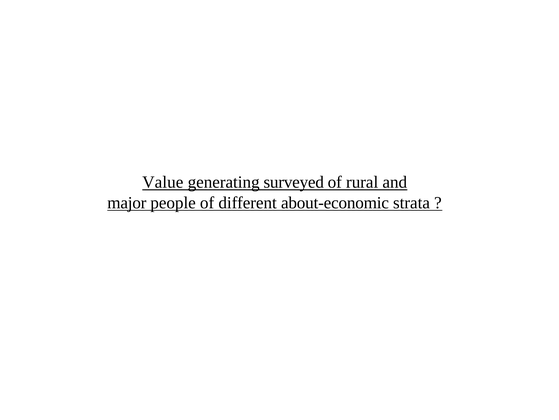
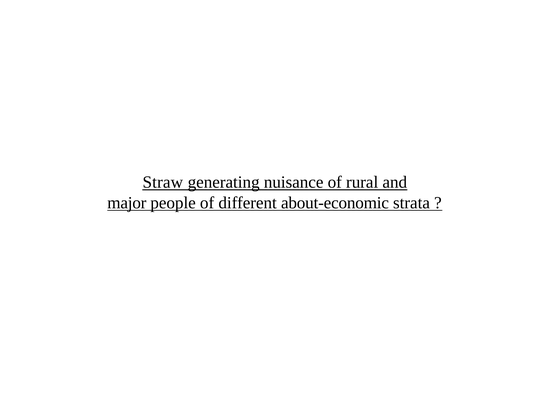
Value: Value -> Straw
surveyed: surveyed -> nuisance
